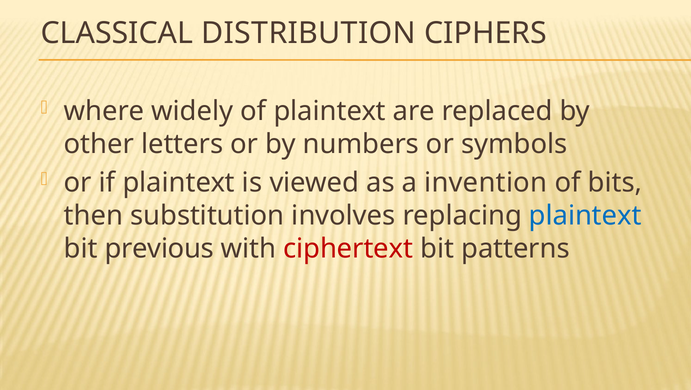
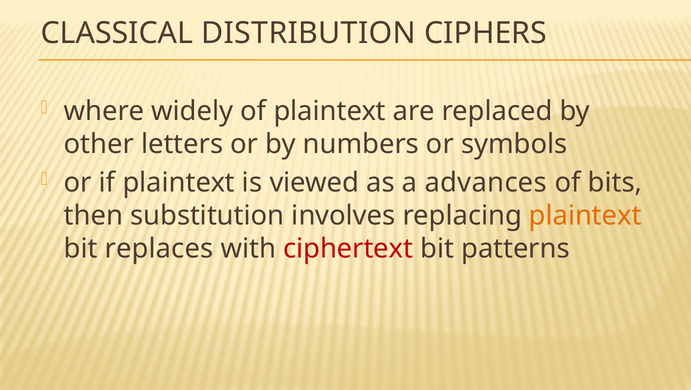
invention: invention -> advances
plaintext at (585, 215) colour: blue -> orange
previous: previous -> replaces
